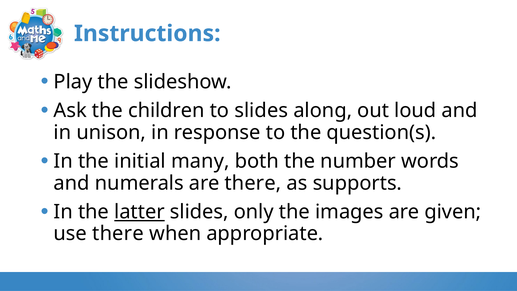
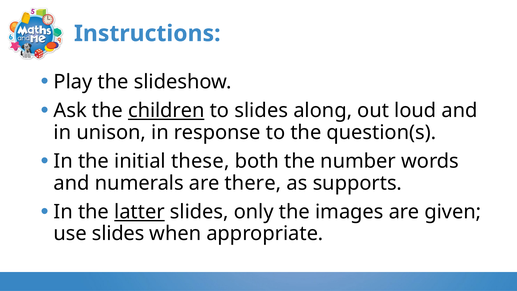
children underline: none -> present
many: many -> these
use there: there -> slides
